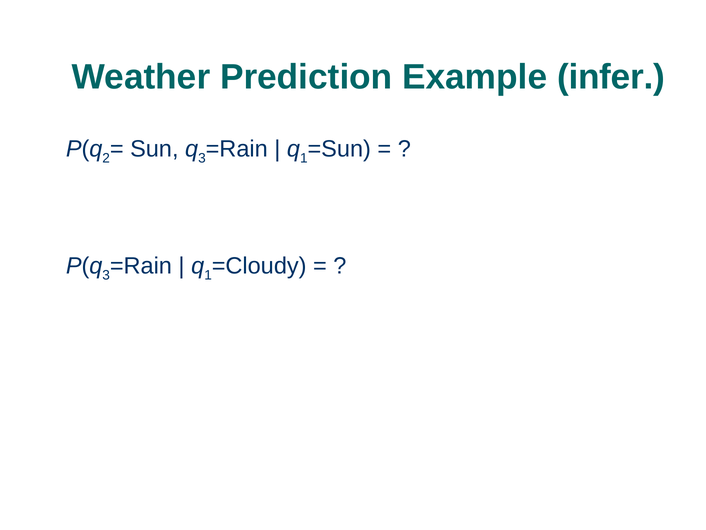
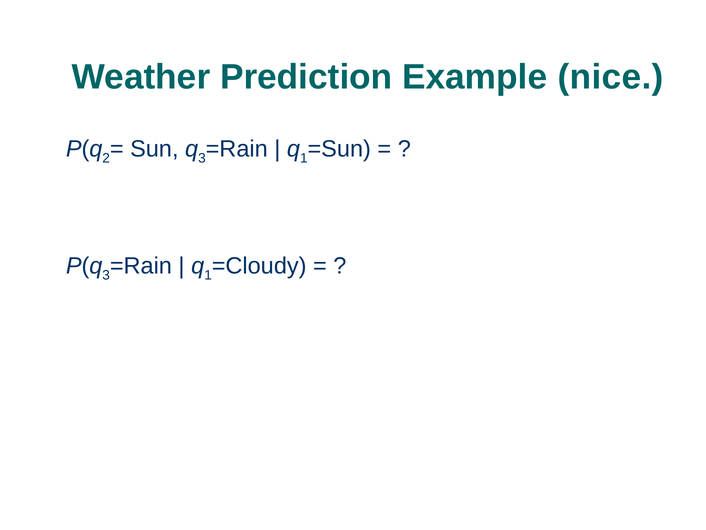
infer: infer -> nice
